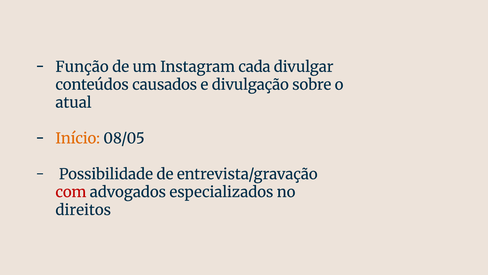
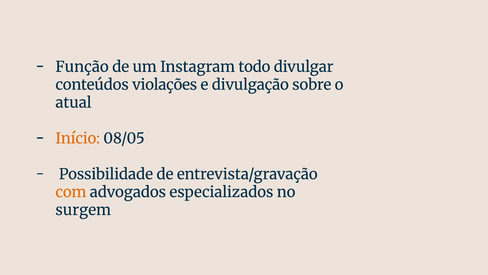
cada: cada -> todo
causados: causados -> violações
com colour: red -> orange
direitos: direitos -> surgem
